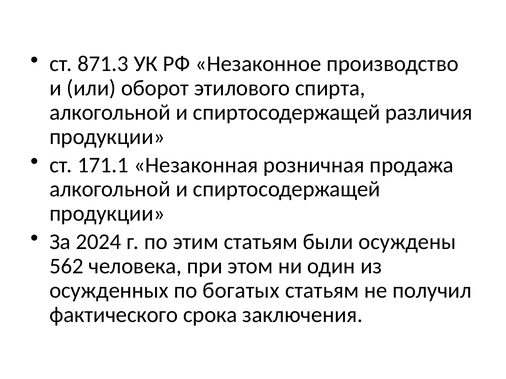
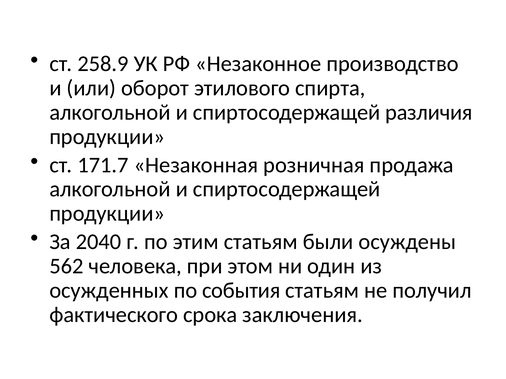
871.3: 871.3 -> 258.9
171.1: 171.1 -> 171.7
2024: 2024 -> 2040
богатых: богатых -> события
